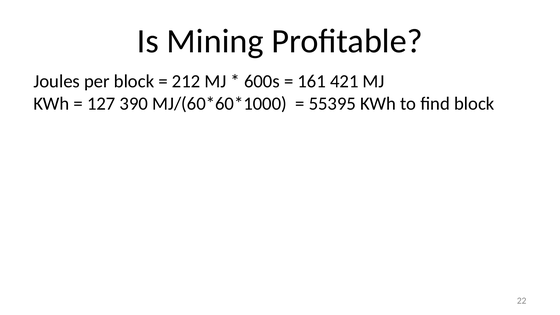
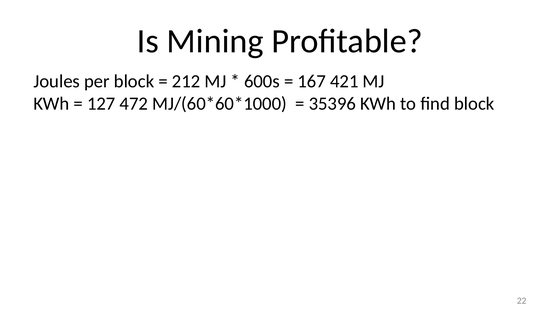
161: 161 -> 167
390: 390 -> 472
55395: 55395 -> 35396
